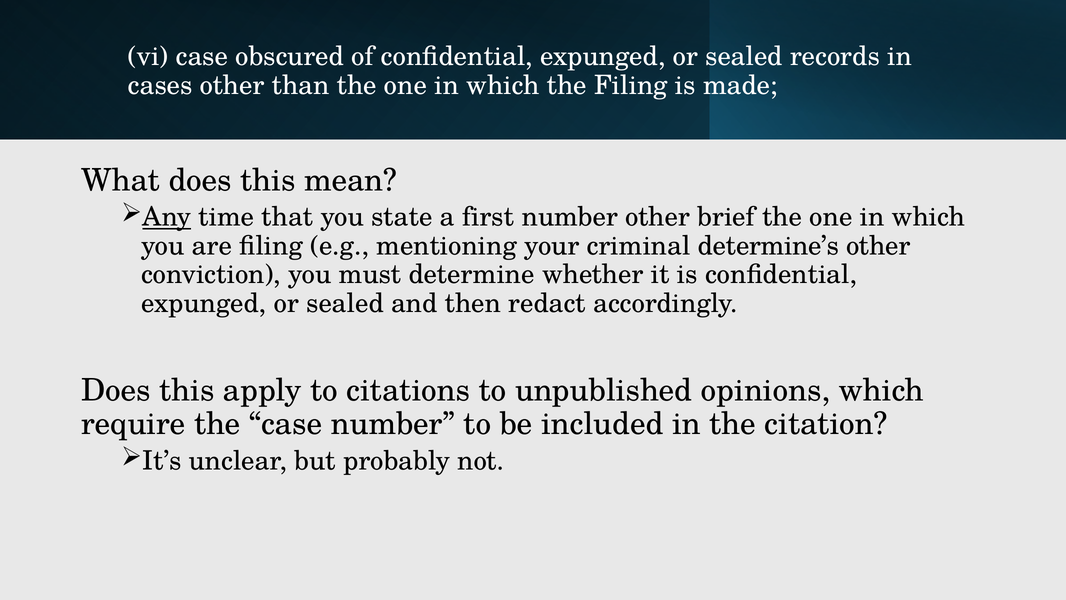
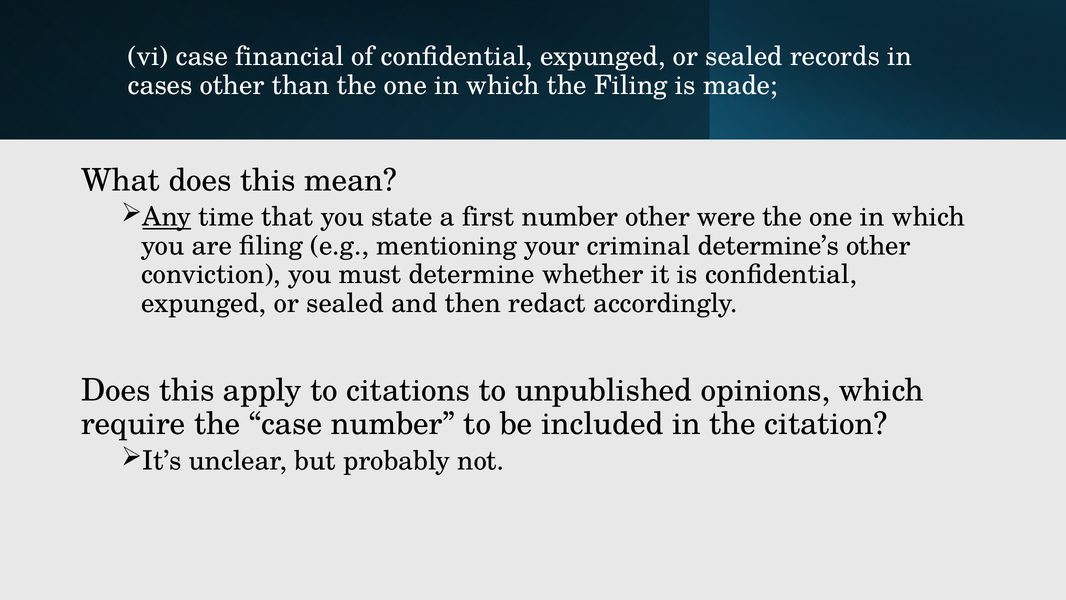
obscured: obscured -> financial
brief: brief -> were
